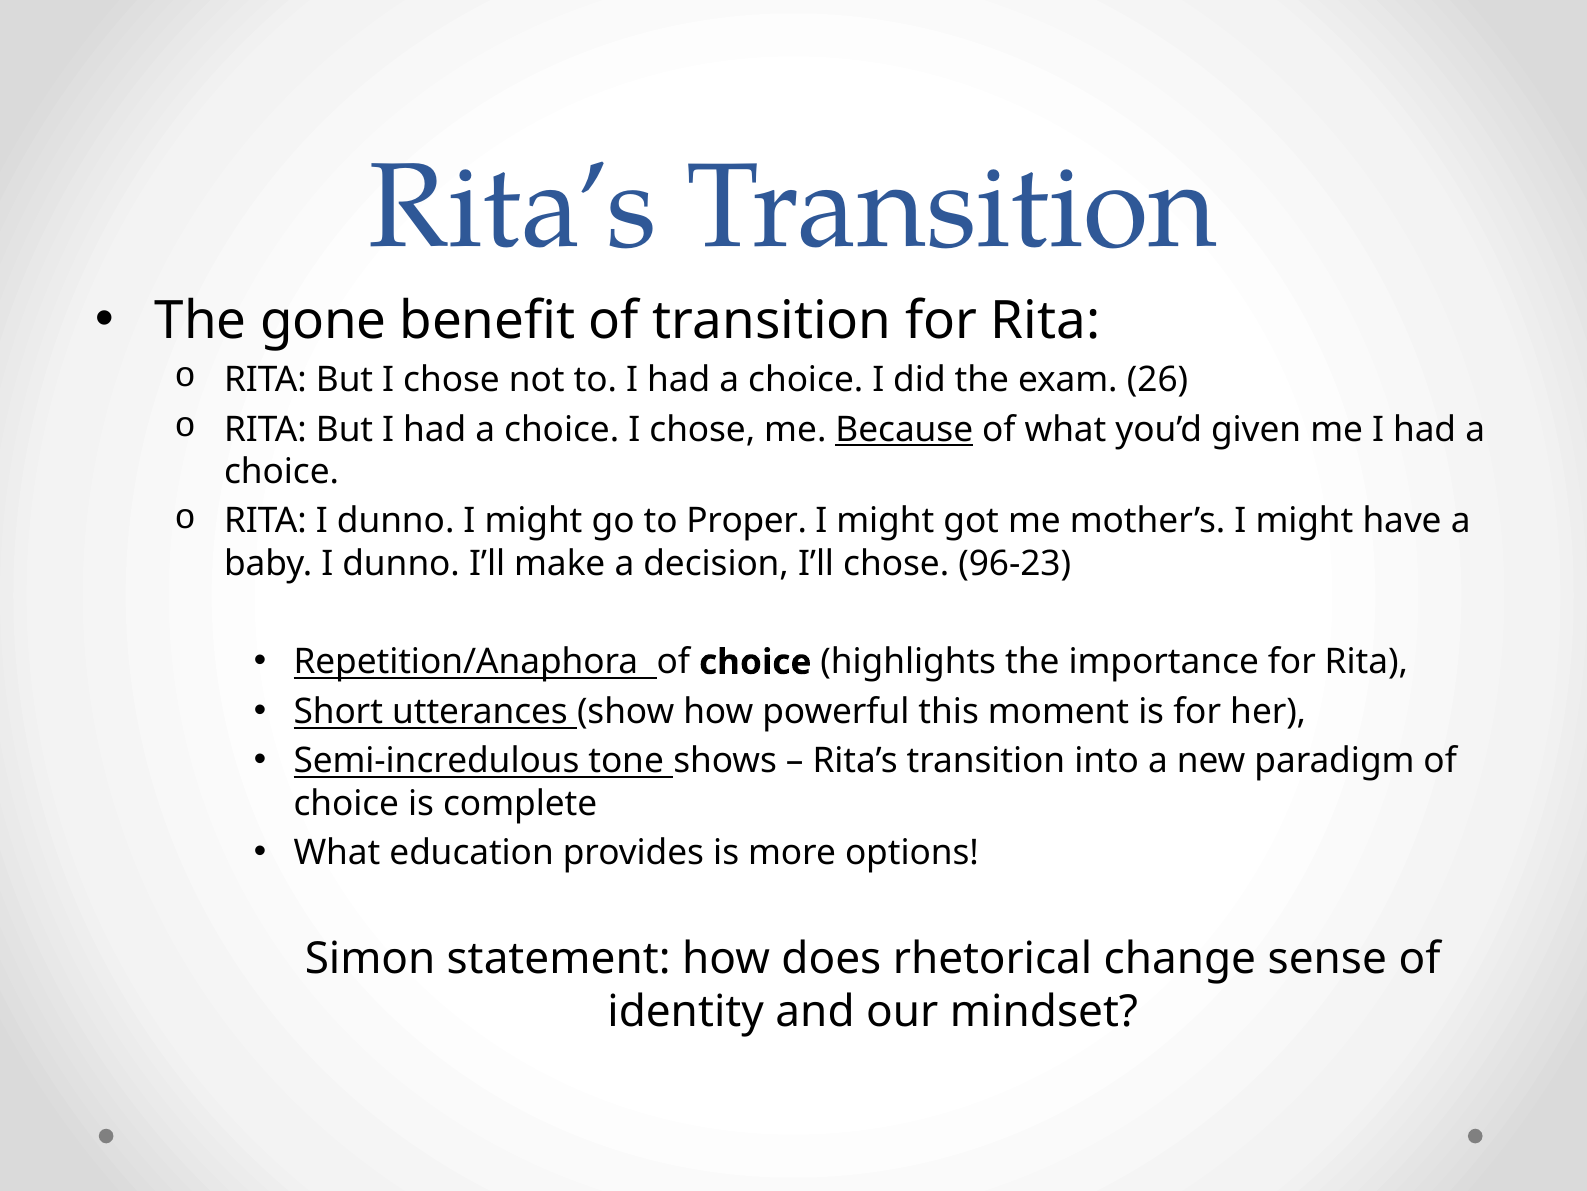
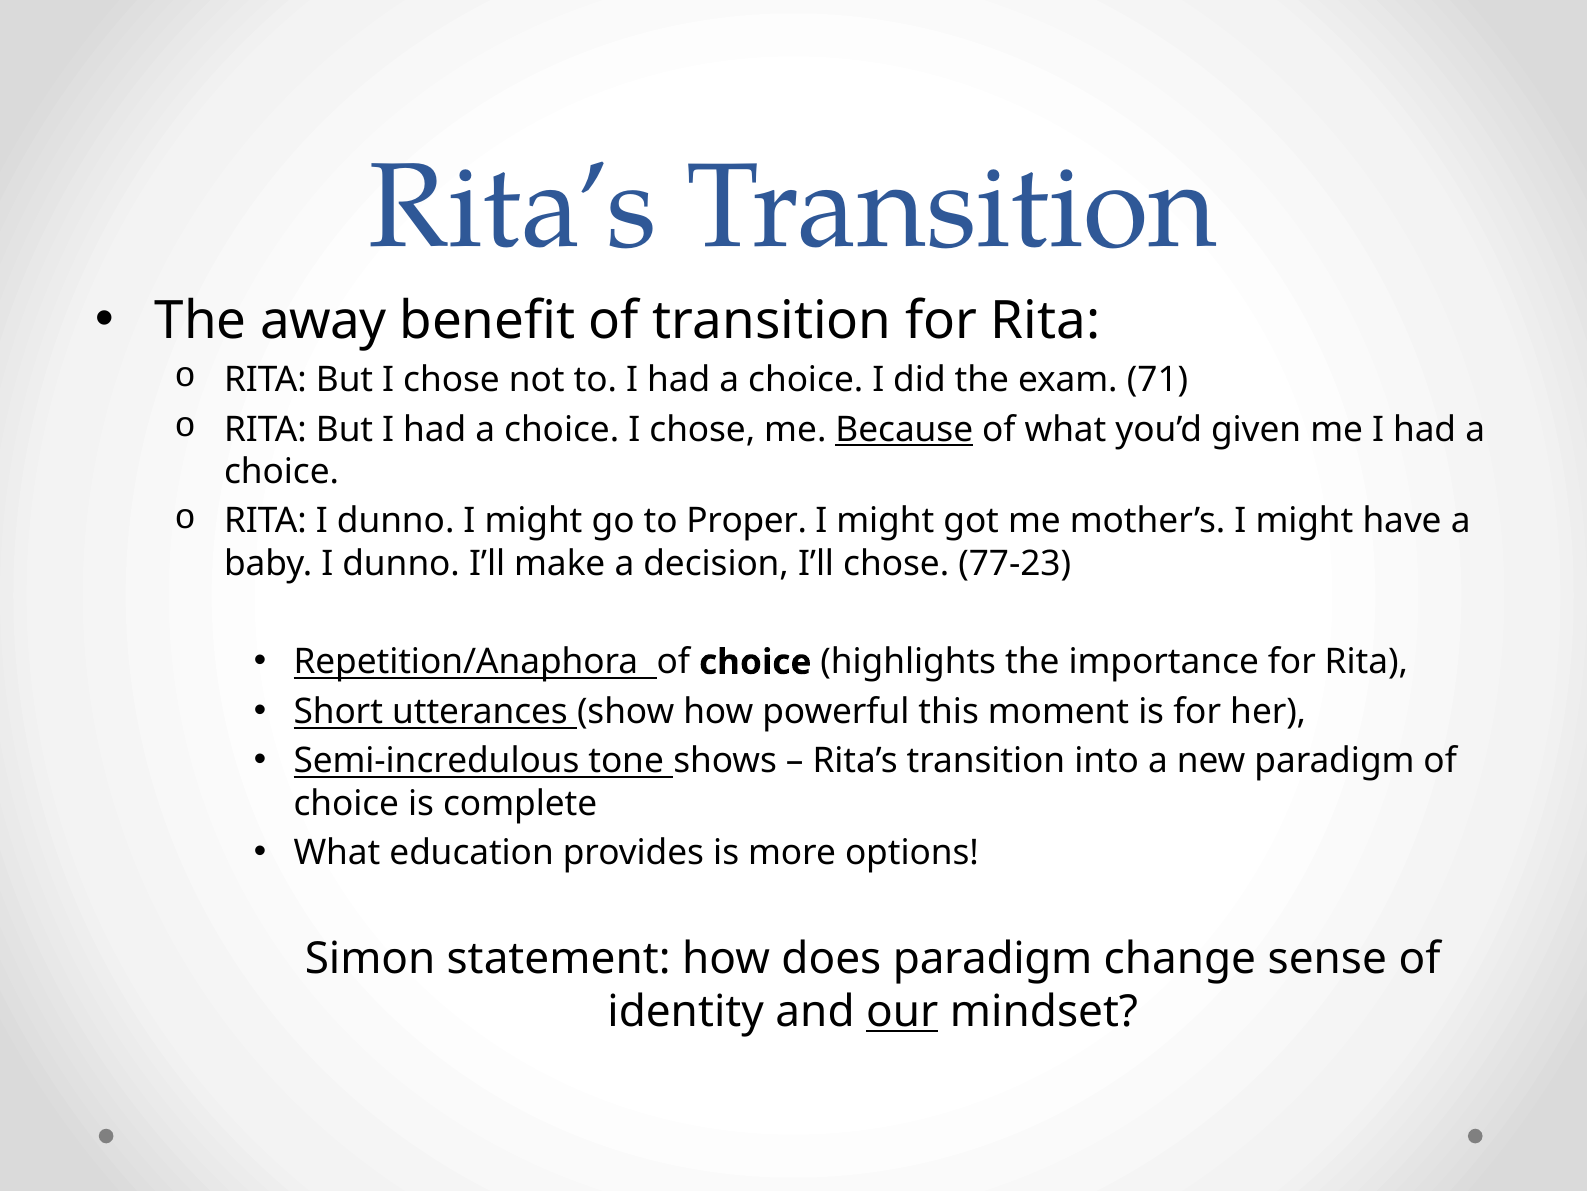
gone: gone -> away
26: 26 -> 71
96-23: 96-23 -> 77-23
does rhetorical: rhetorical -> paradigm
our underline: none -> present
